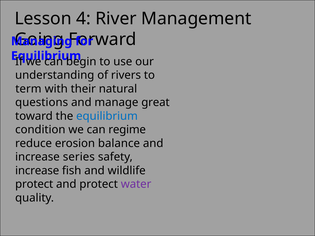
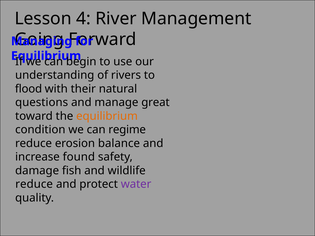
term: term -> flood
equilibrium at (107, 116) colour: blue -> orange
series: series -> found
increase at (37, 171): increase -> damage
protect at (34, 184): protect -> reduce
